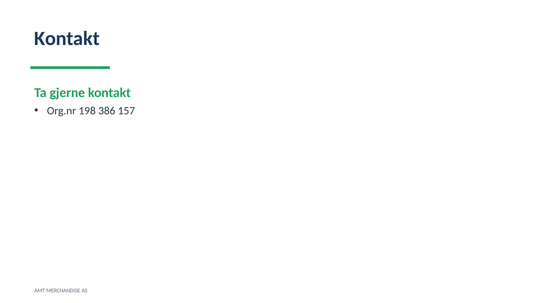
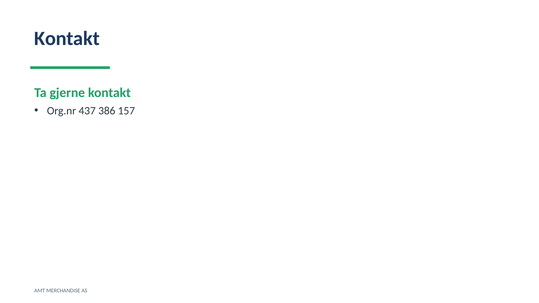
198: 198 -> 437
